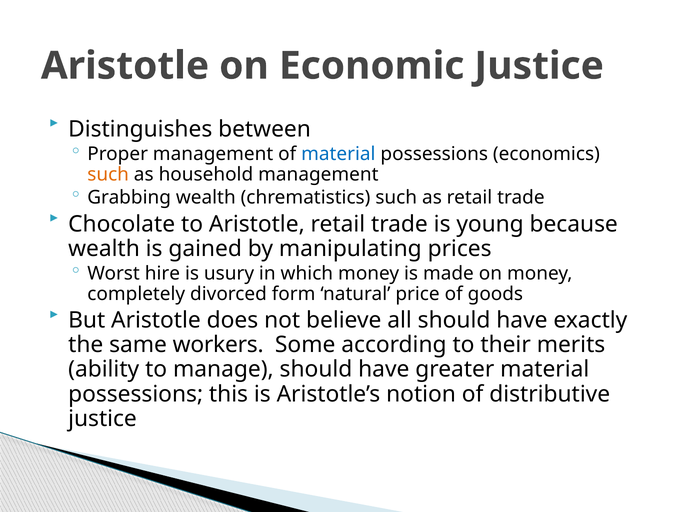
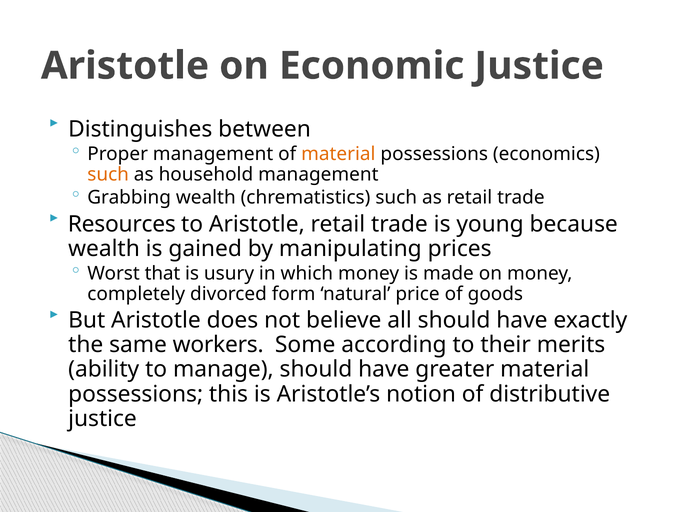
material at (338, 154) colour: blue -> orange
Chocolate: Chocolate -> Resources
hire: hire -> that
